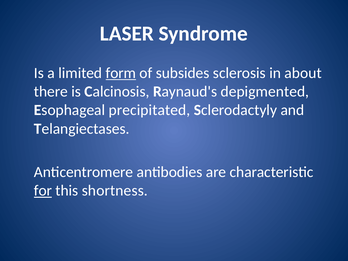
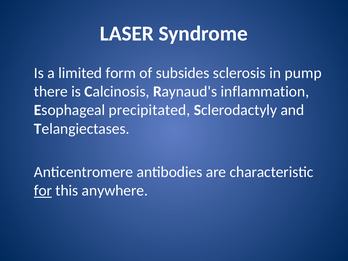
form underline: present -> none
about: about -> pump
depigmented: depigmented -> inflammation
shortness: shortness -> anywhere
